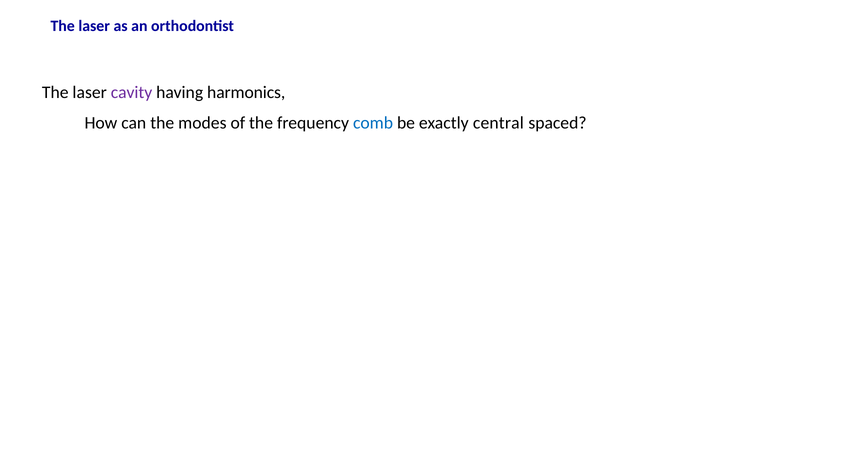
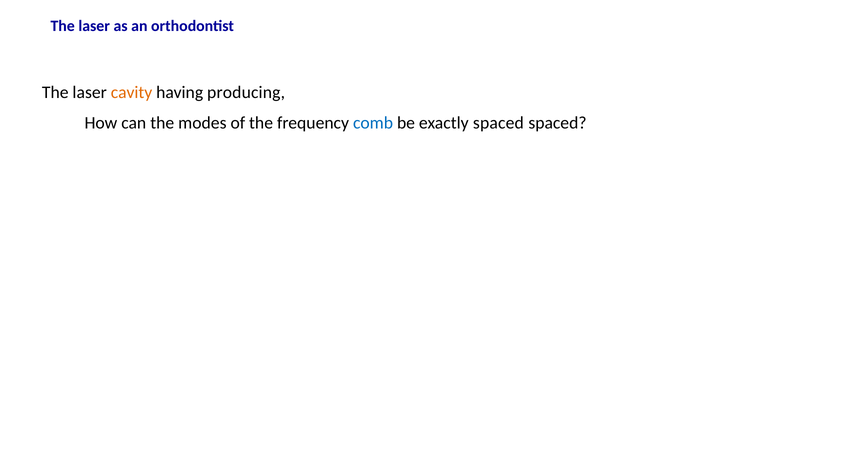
cavity colour: purple -> orange
harmonics: harmonics -> producing
exactly central: central -> spaced
